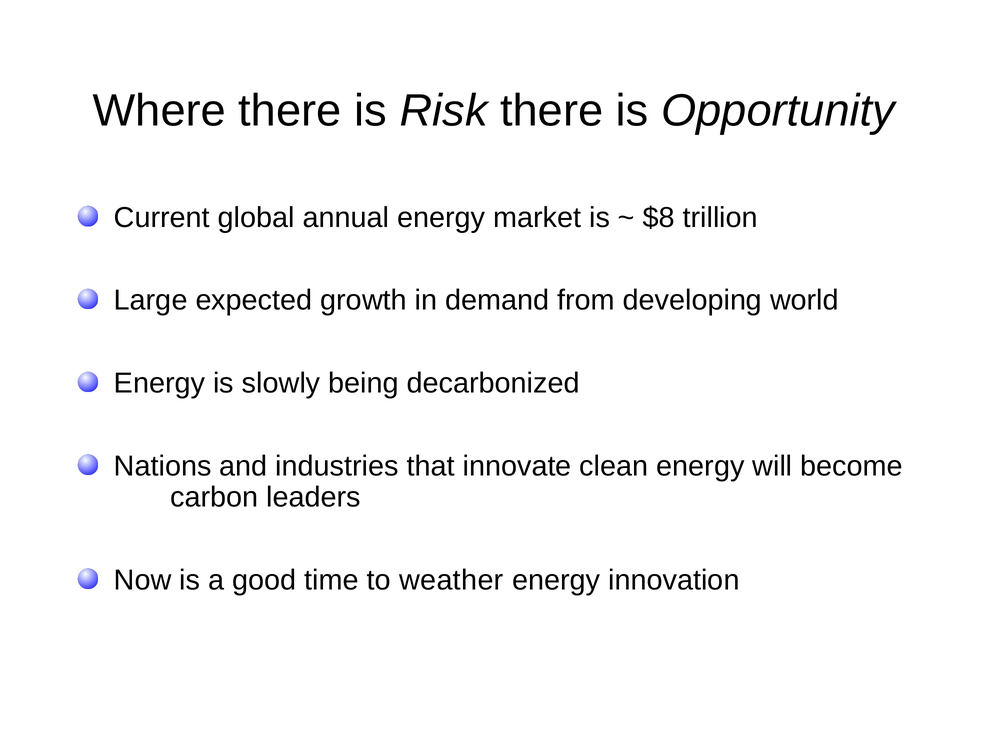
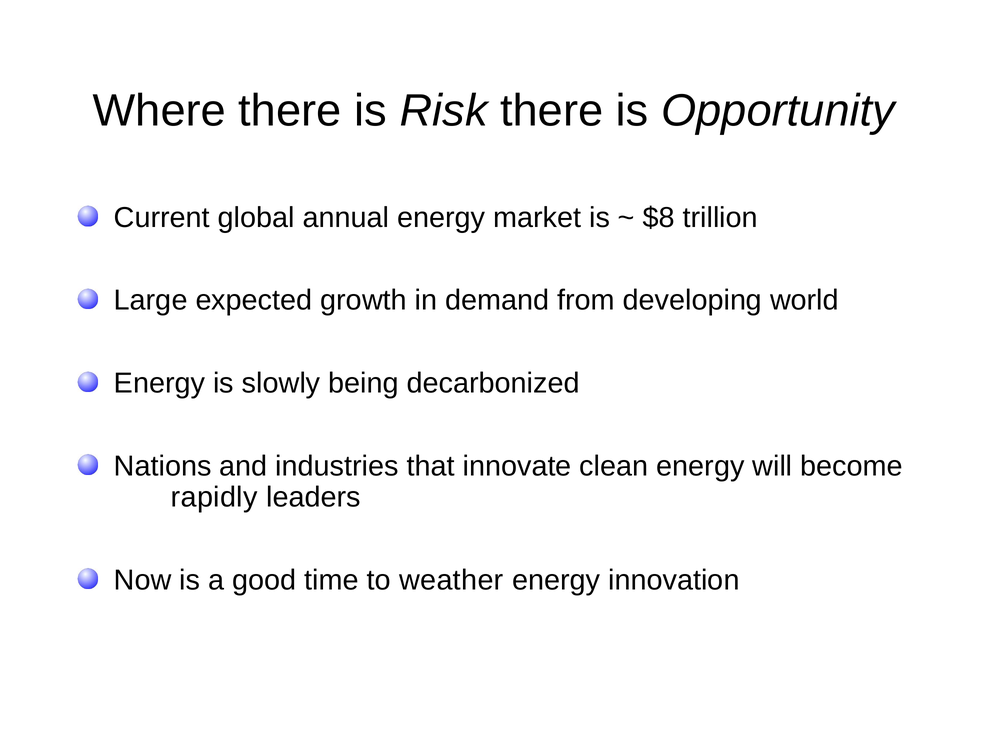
carbon: carbon -> rapidly
